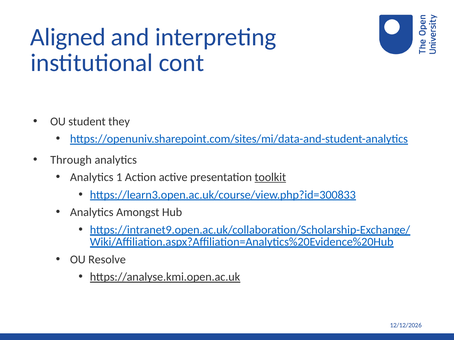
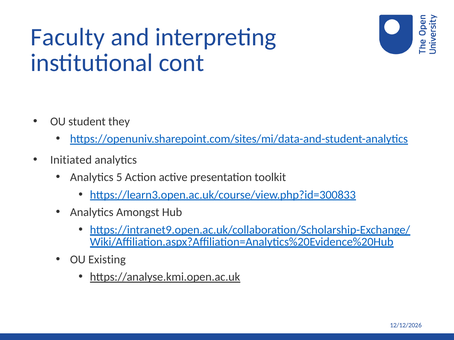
Aligned: Aligned -> Faculty
Through: Through -> Initiated
1: 1 -> 5
toolkit underline: present -> none
Resolve: Resolve -> Existing
